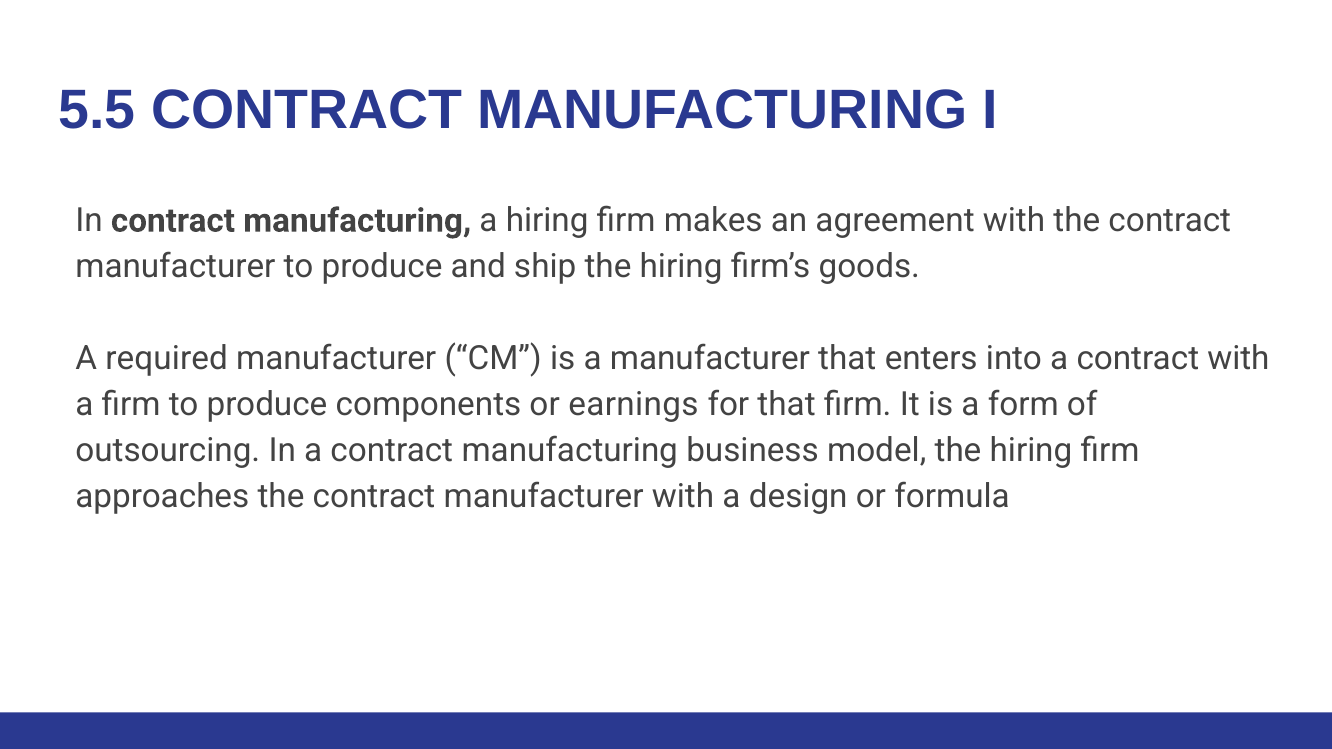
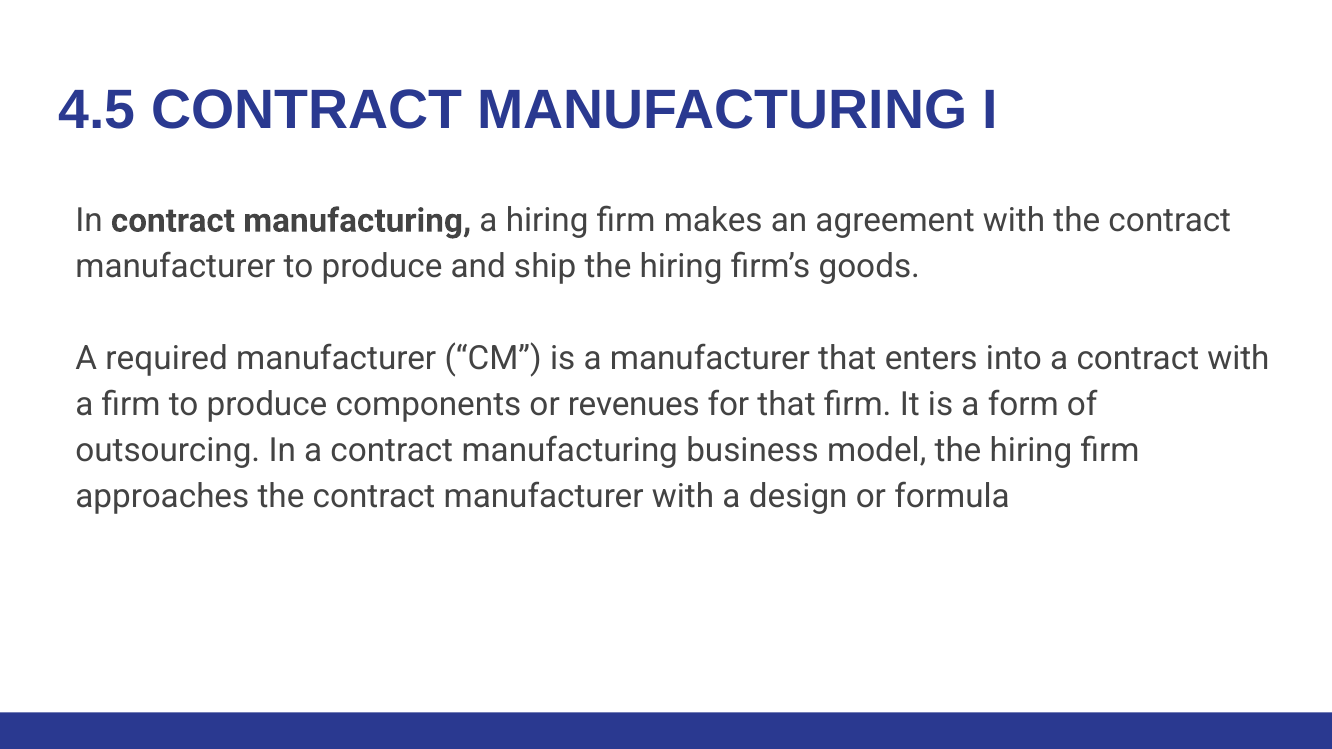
5.5: 5.5 -> 4.5
earnings: earnings -> revenues
